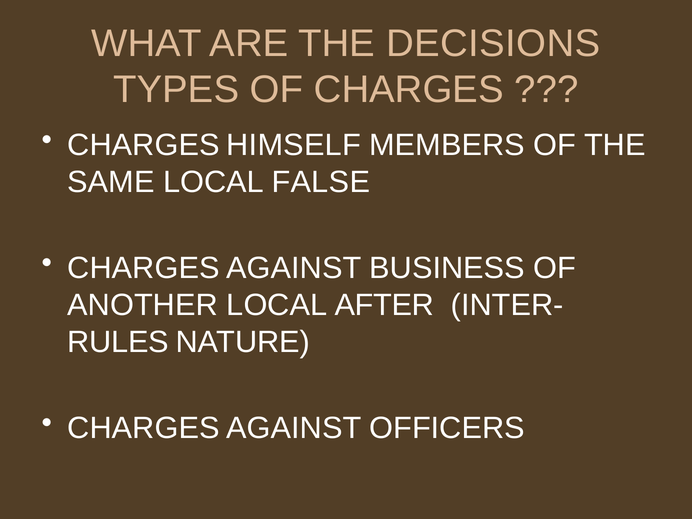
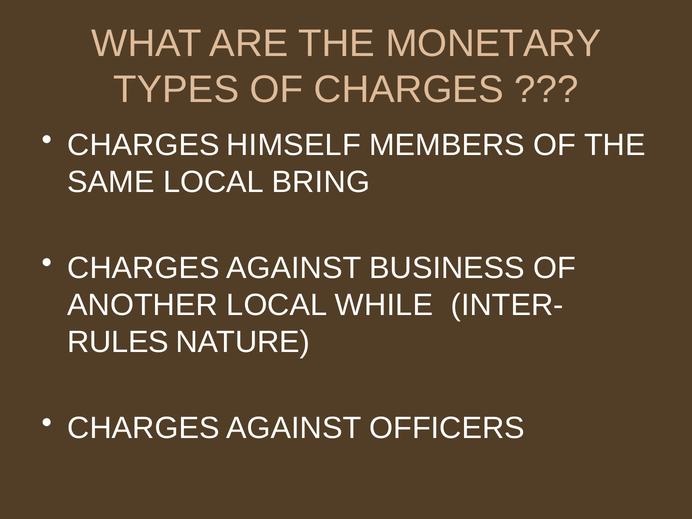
DECISIONS: DECISIONS -> MONETARY
FALSE: FALSE -> BRING
AFTER: AFTER -> WHILE
